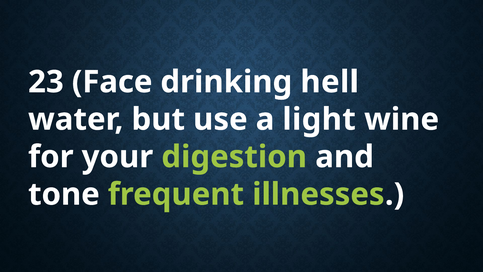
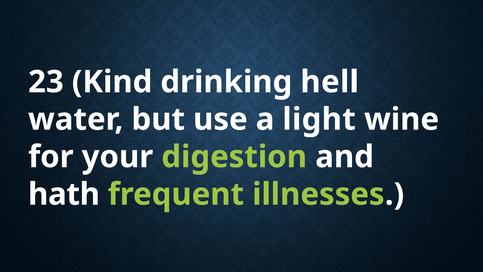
Face: Face -> Kind
tone: tone -> hath
